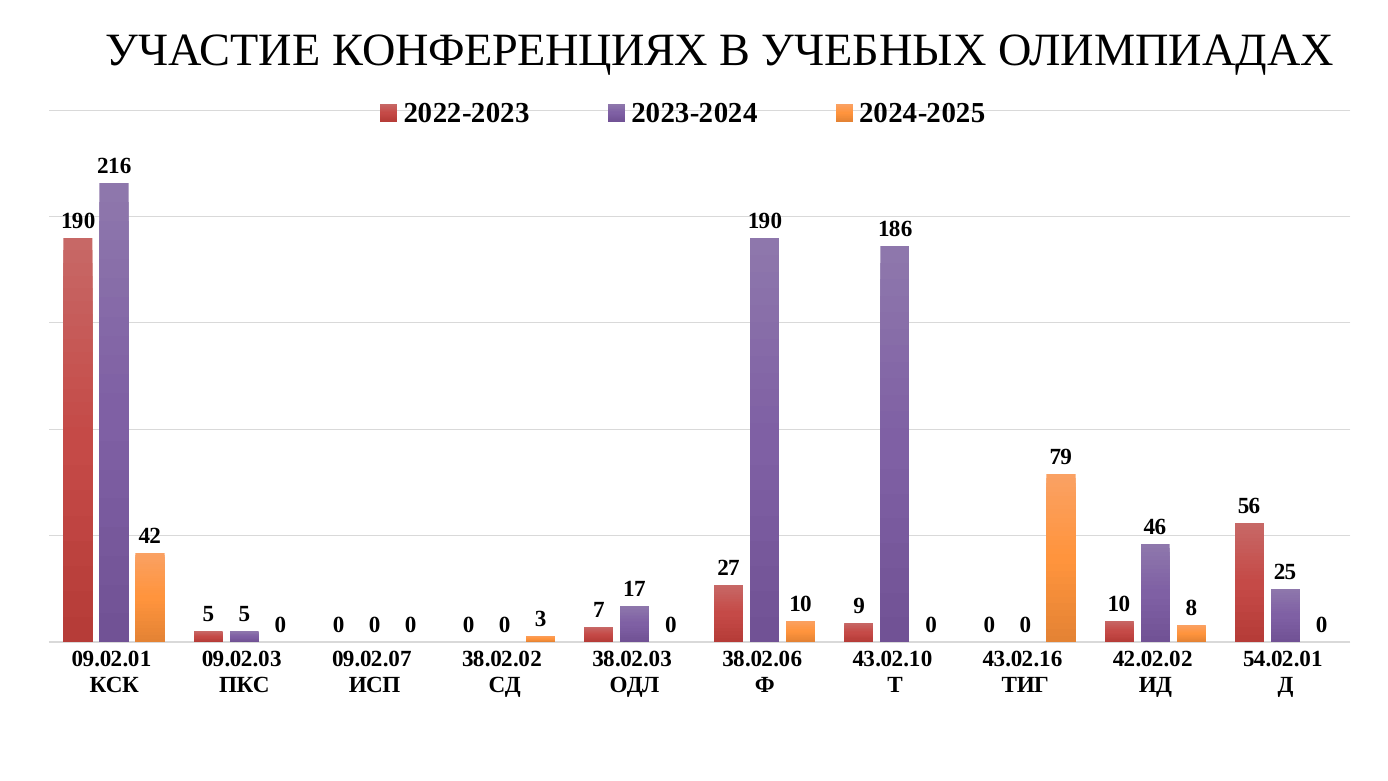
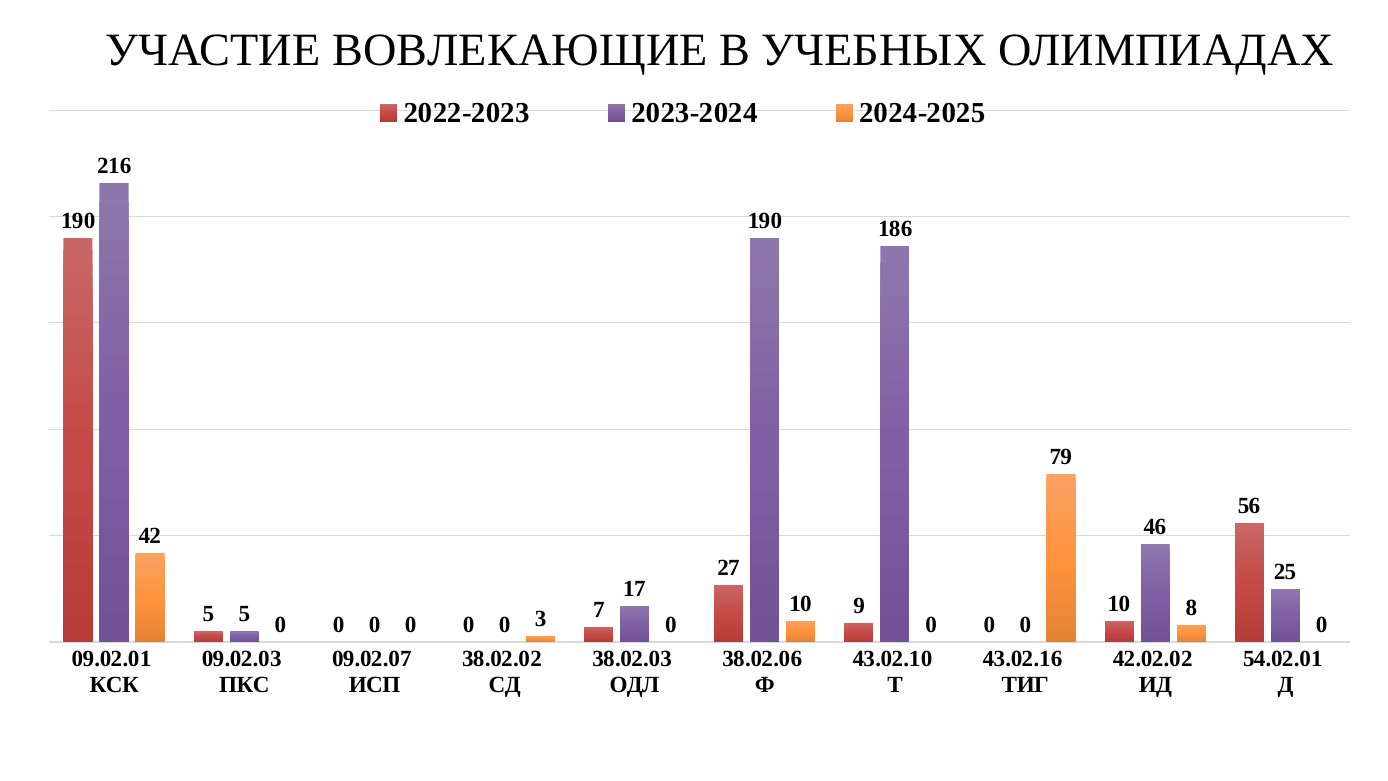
КОНФЕРЕНЦИЯХ: КОНФЕРЕНЦИЯХ -> ВОВЛЕКАЮЩИЕ
